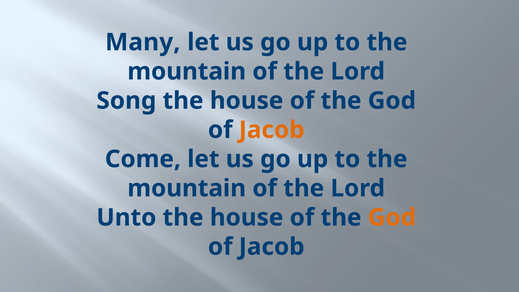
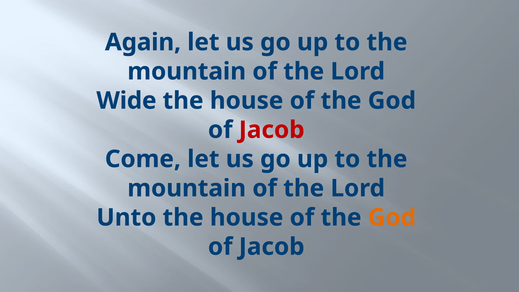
Many: Many -> Again
Song: Song -> Wide
Jacob at (272, 130) colour: orange -> red
